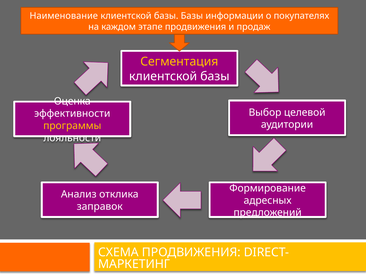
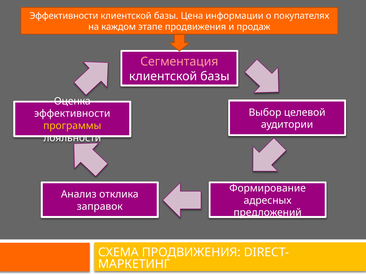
Наименование at (64, 16): Наименование -> Эффективности
базы Базы: Базы -> Цена
Сегментация colour: yellow -> pink
